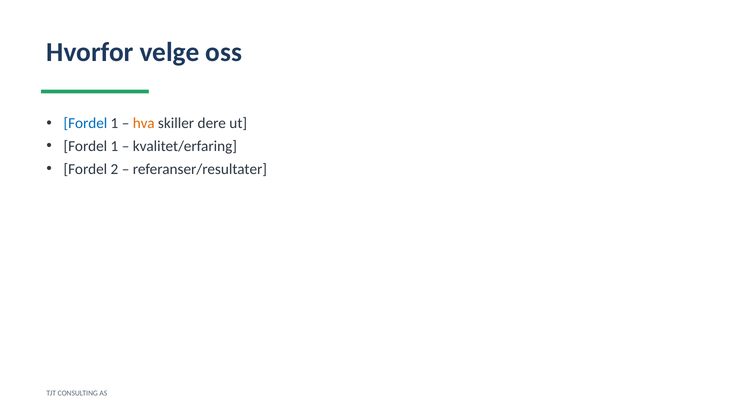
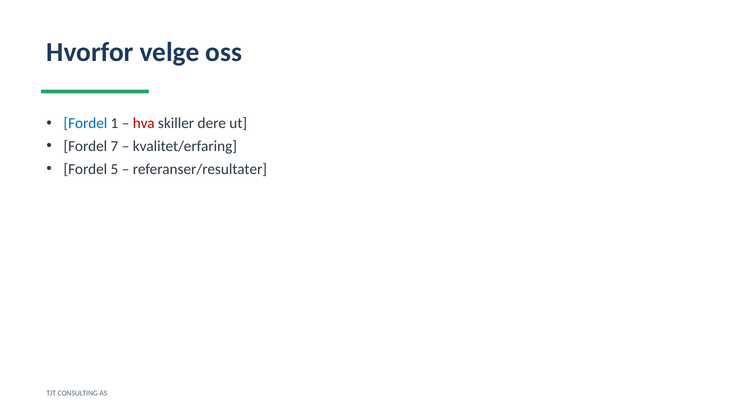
hva colour: orange -> red
1 at (114, 146): 1 -> 7
2: 2 -> 5
